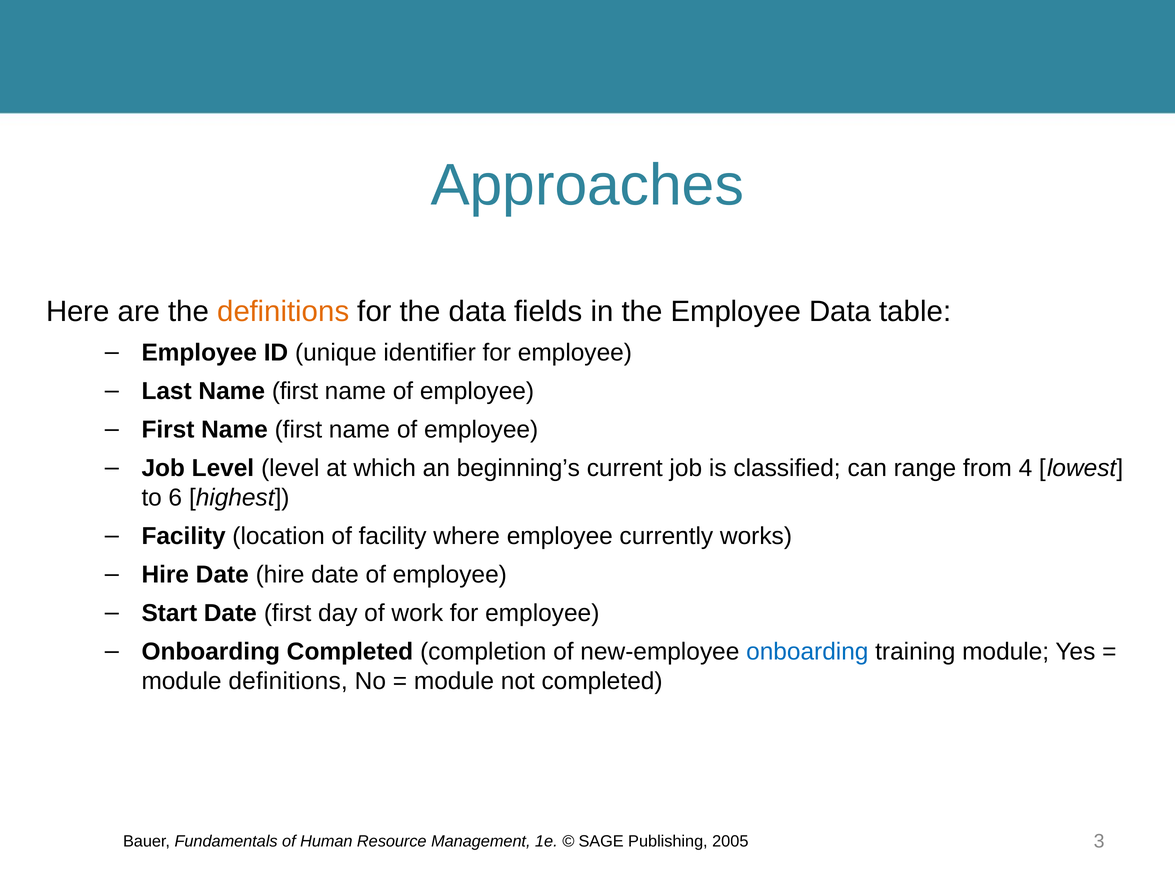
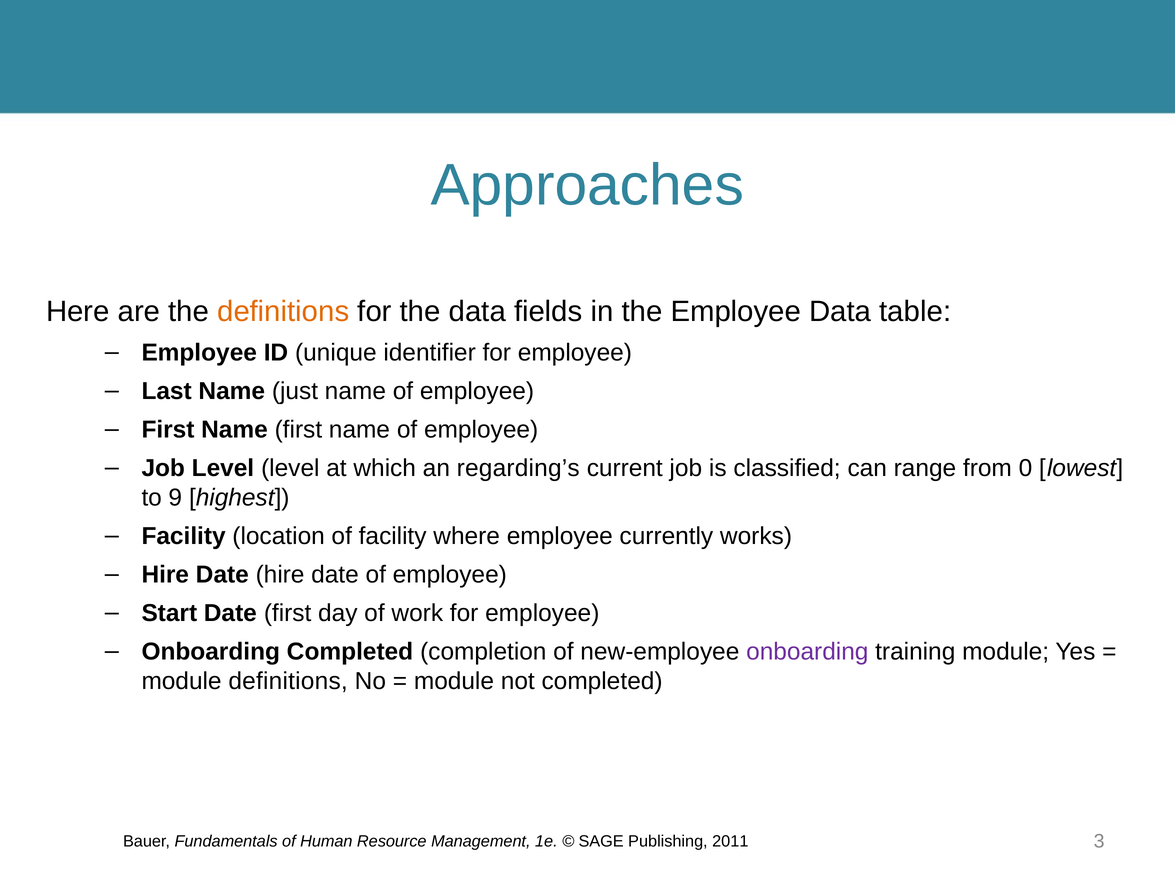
Last Name first: first -> just
beginning’s: beginning’s -> regarding’s
4: 4 -> 0
6: 6 -> 9
onboarding at (807, 652) colour: blue -> purple
2005: 2005 -> 2011
